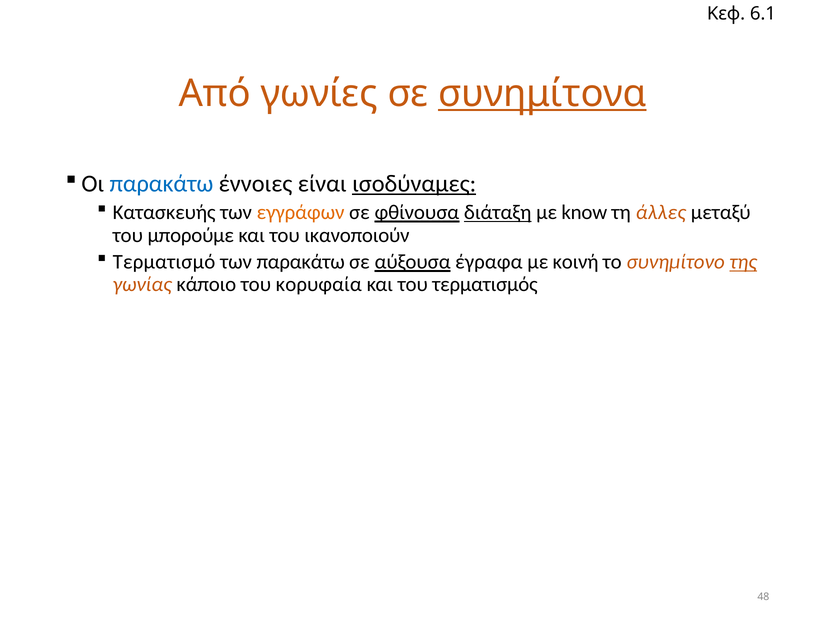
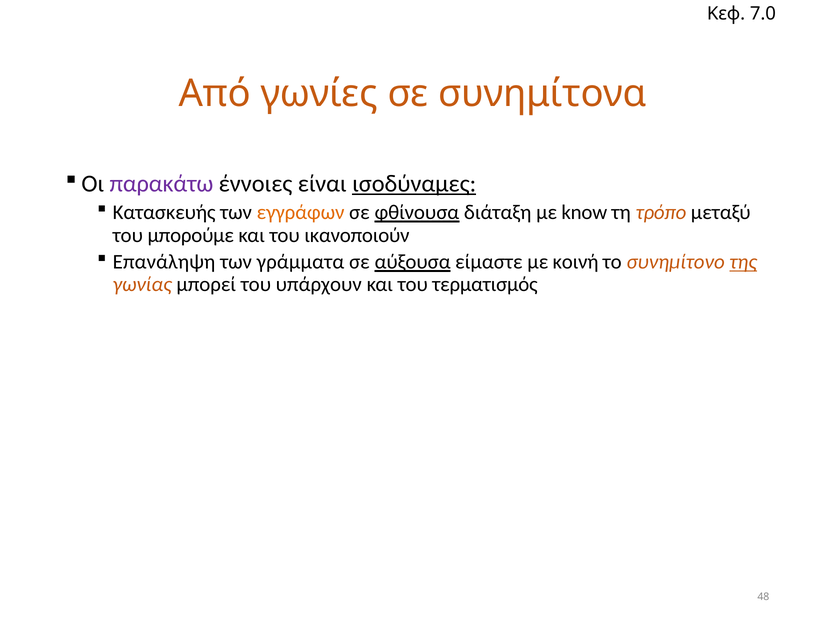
6.1: 6.1 -> 7.0
συνημίτονα underline: present -> none
παρακάτω at (162, 184) colour: blue -> purple
διάταξη underline: present -> none
άλλες: άλλες -> τρόπο
Τερματισμό: Τερματισμό -> Επανάληψη
των παρακάτω: παρακάτω -> γράμματα
έγραφα: έγραφα -> είμαστε
κάποιο: κάποιο -> μπορεί
κορυφαία: κορυφαία -> υπάρχουν
